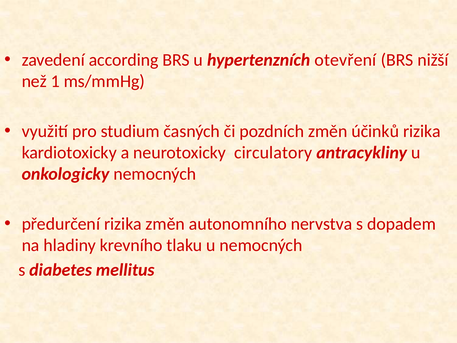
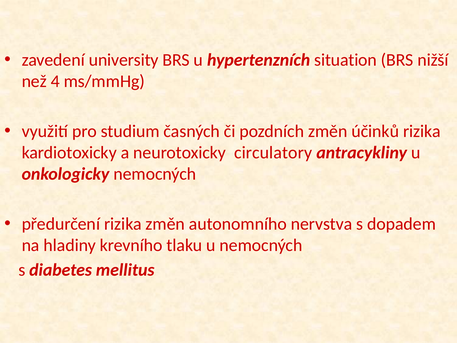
according: according -> university
otevření: otevření -> situation
1: 1 -> 4
